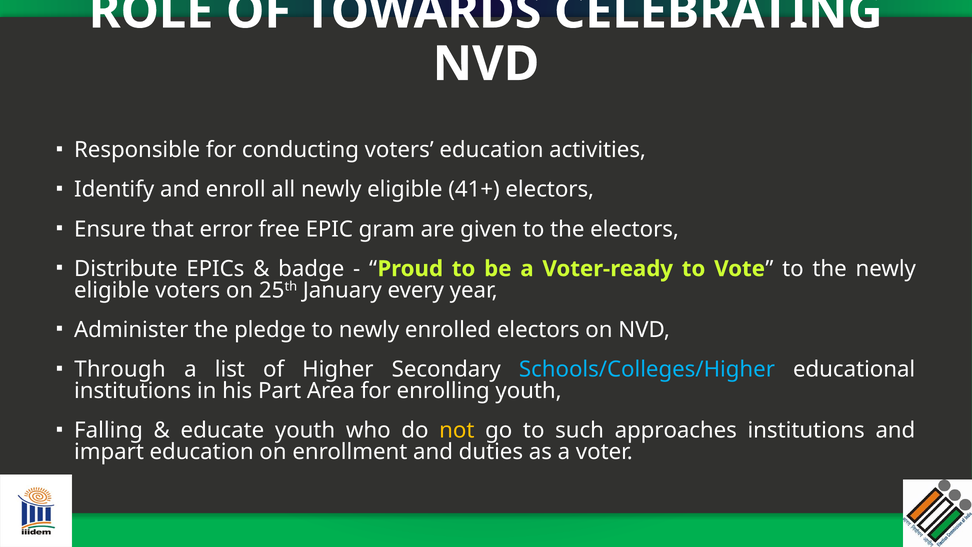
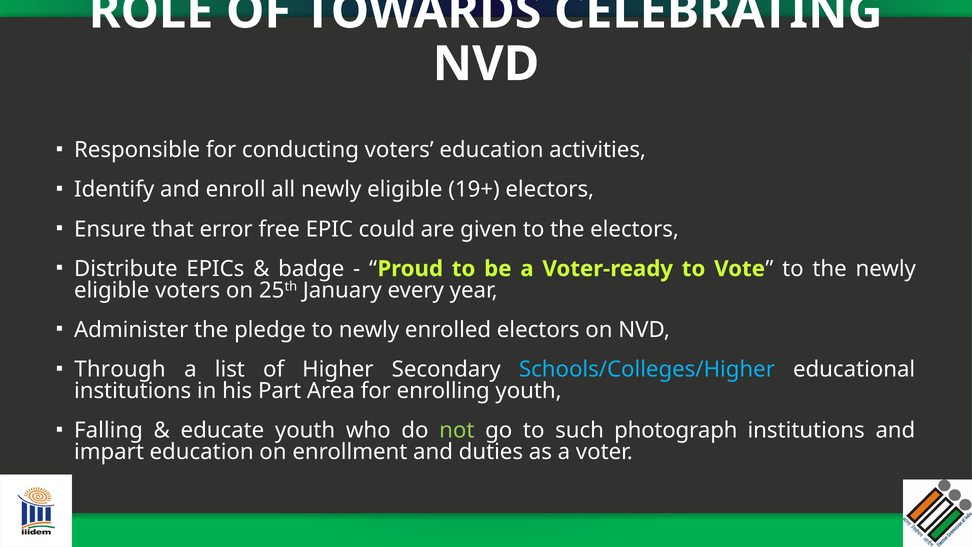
41+: 41+ -> 19+
gram: gram -> could
not colour: yellow -> light green
approaches: approaches -> photograph
